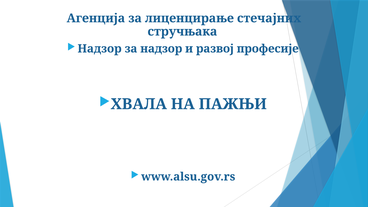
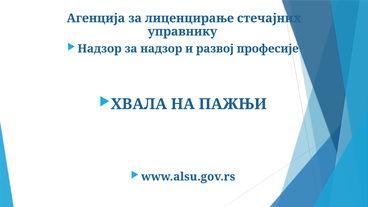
стручњака: стручњака -> управнику
